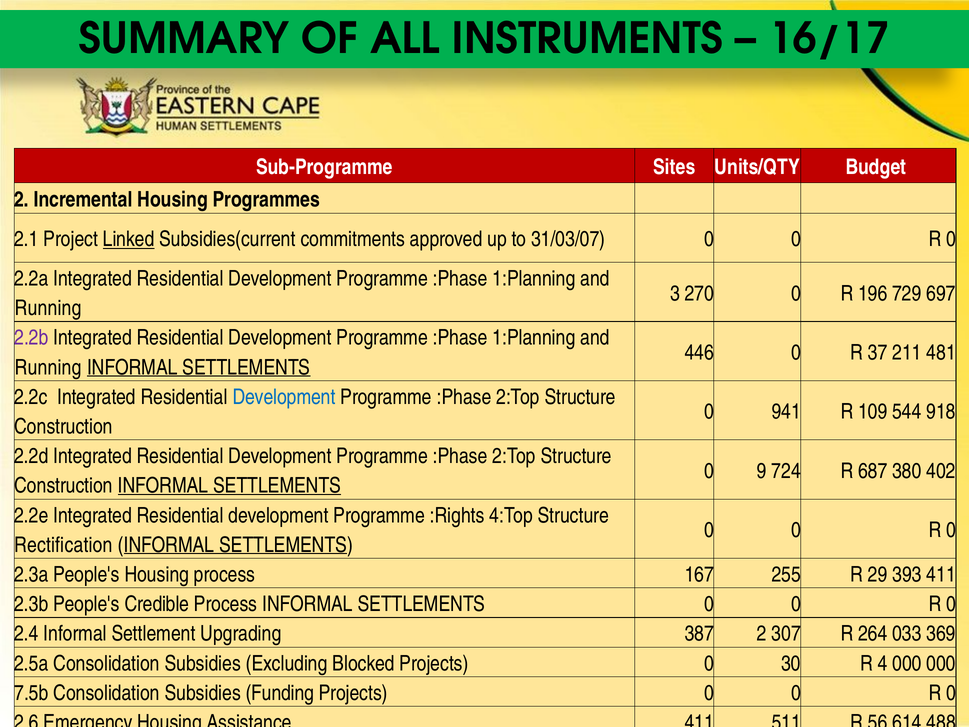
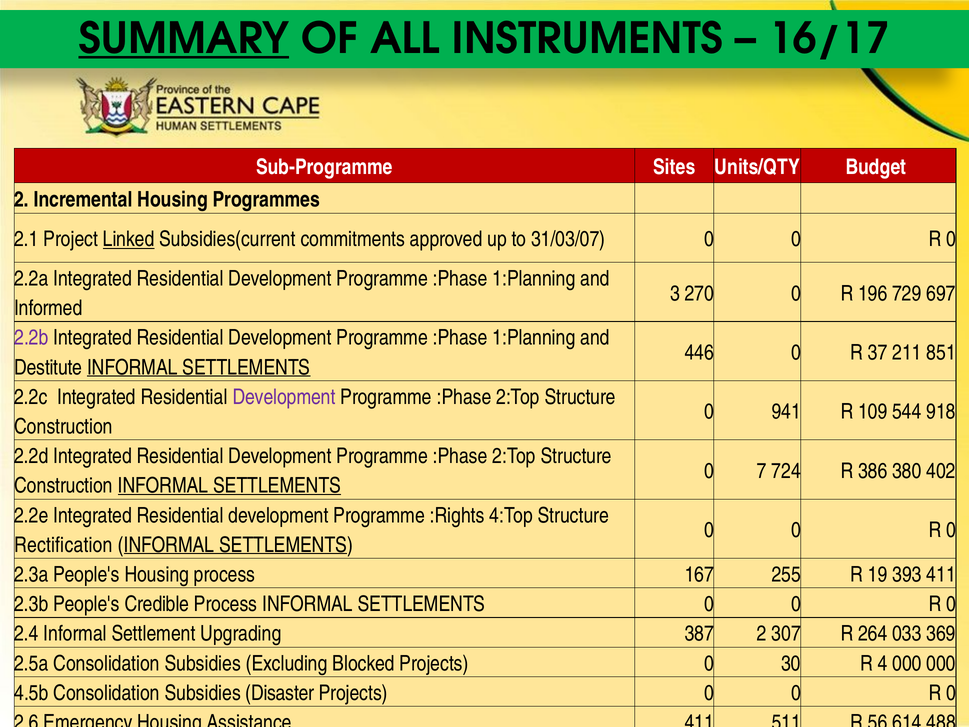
SUMMARY underline: none -> present
Running at (48, 308): Running -> Informed
481: 481 -> 851
Running at (48, 367): Running -> Destitute
Development at (284, 397) colour: blue -> purple
9: 9 -> 7
687: 687 -> 386
29: 29 -> 19
7.5b: 7.5b -> 4.5b
Funding: Funding -> Disaster
